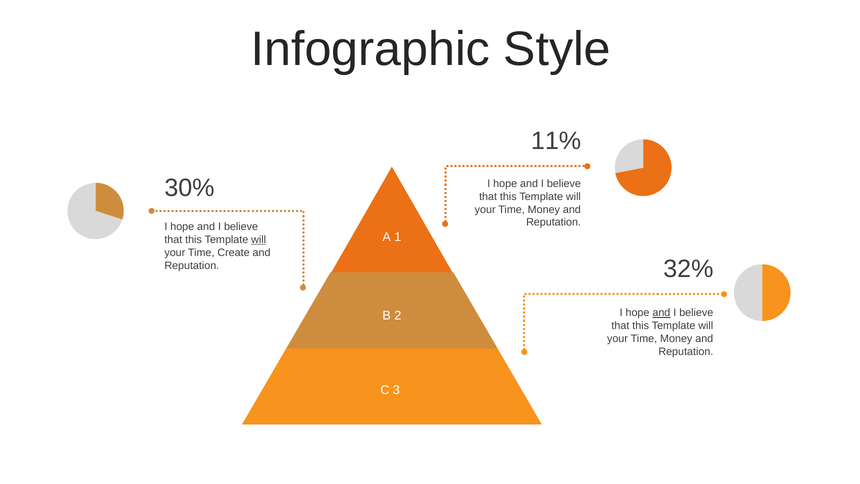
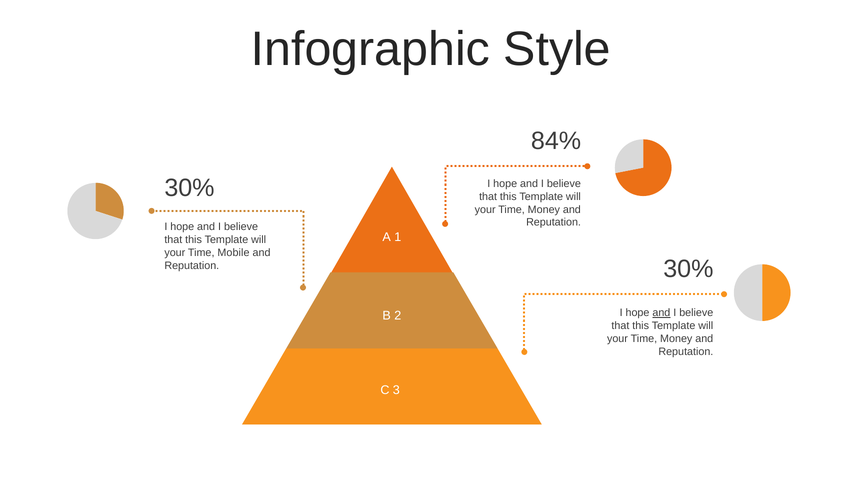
11%: 11% -> 84%
will at (259, 240) underline: present -> none
Create: Create -> Mobile
32% at (688, 269): 32% -> 30%
